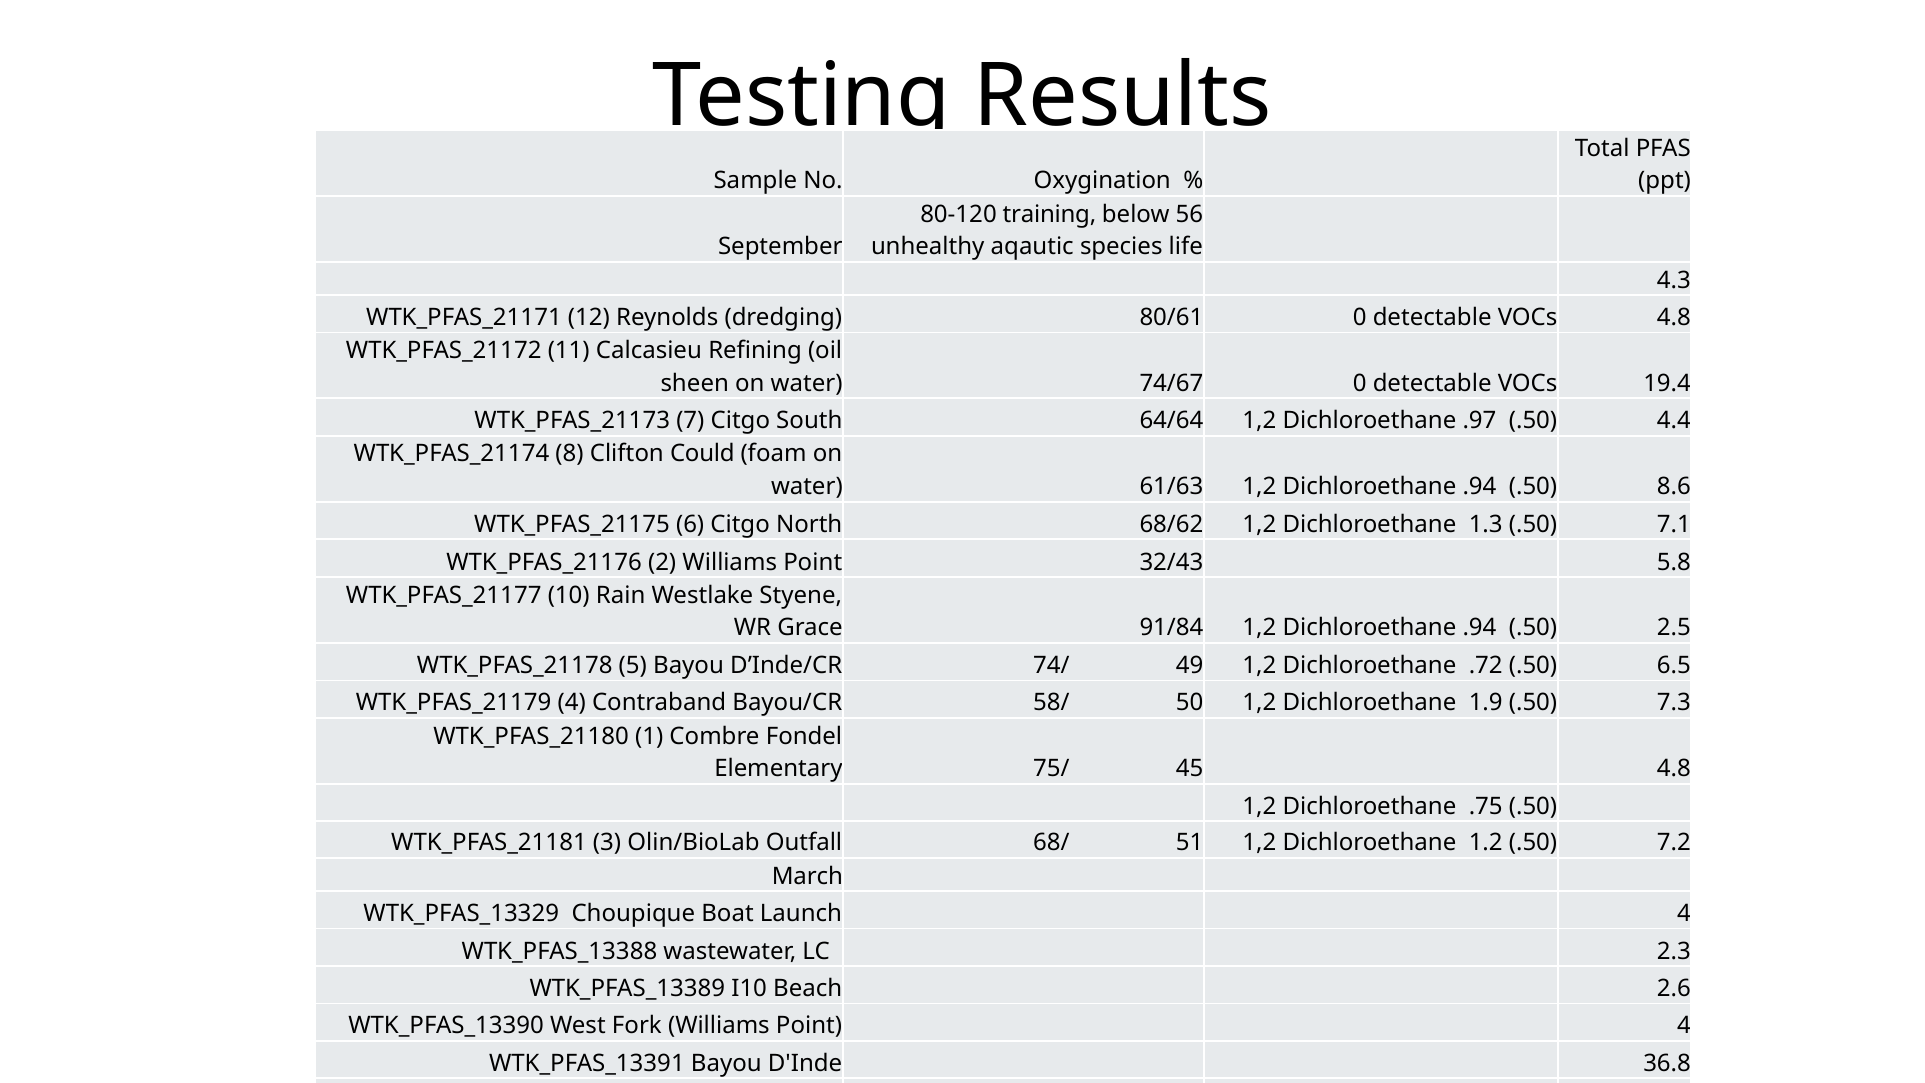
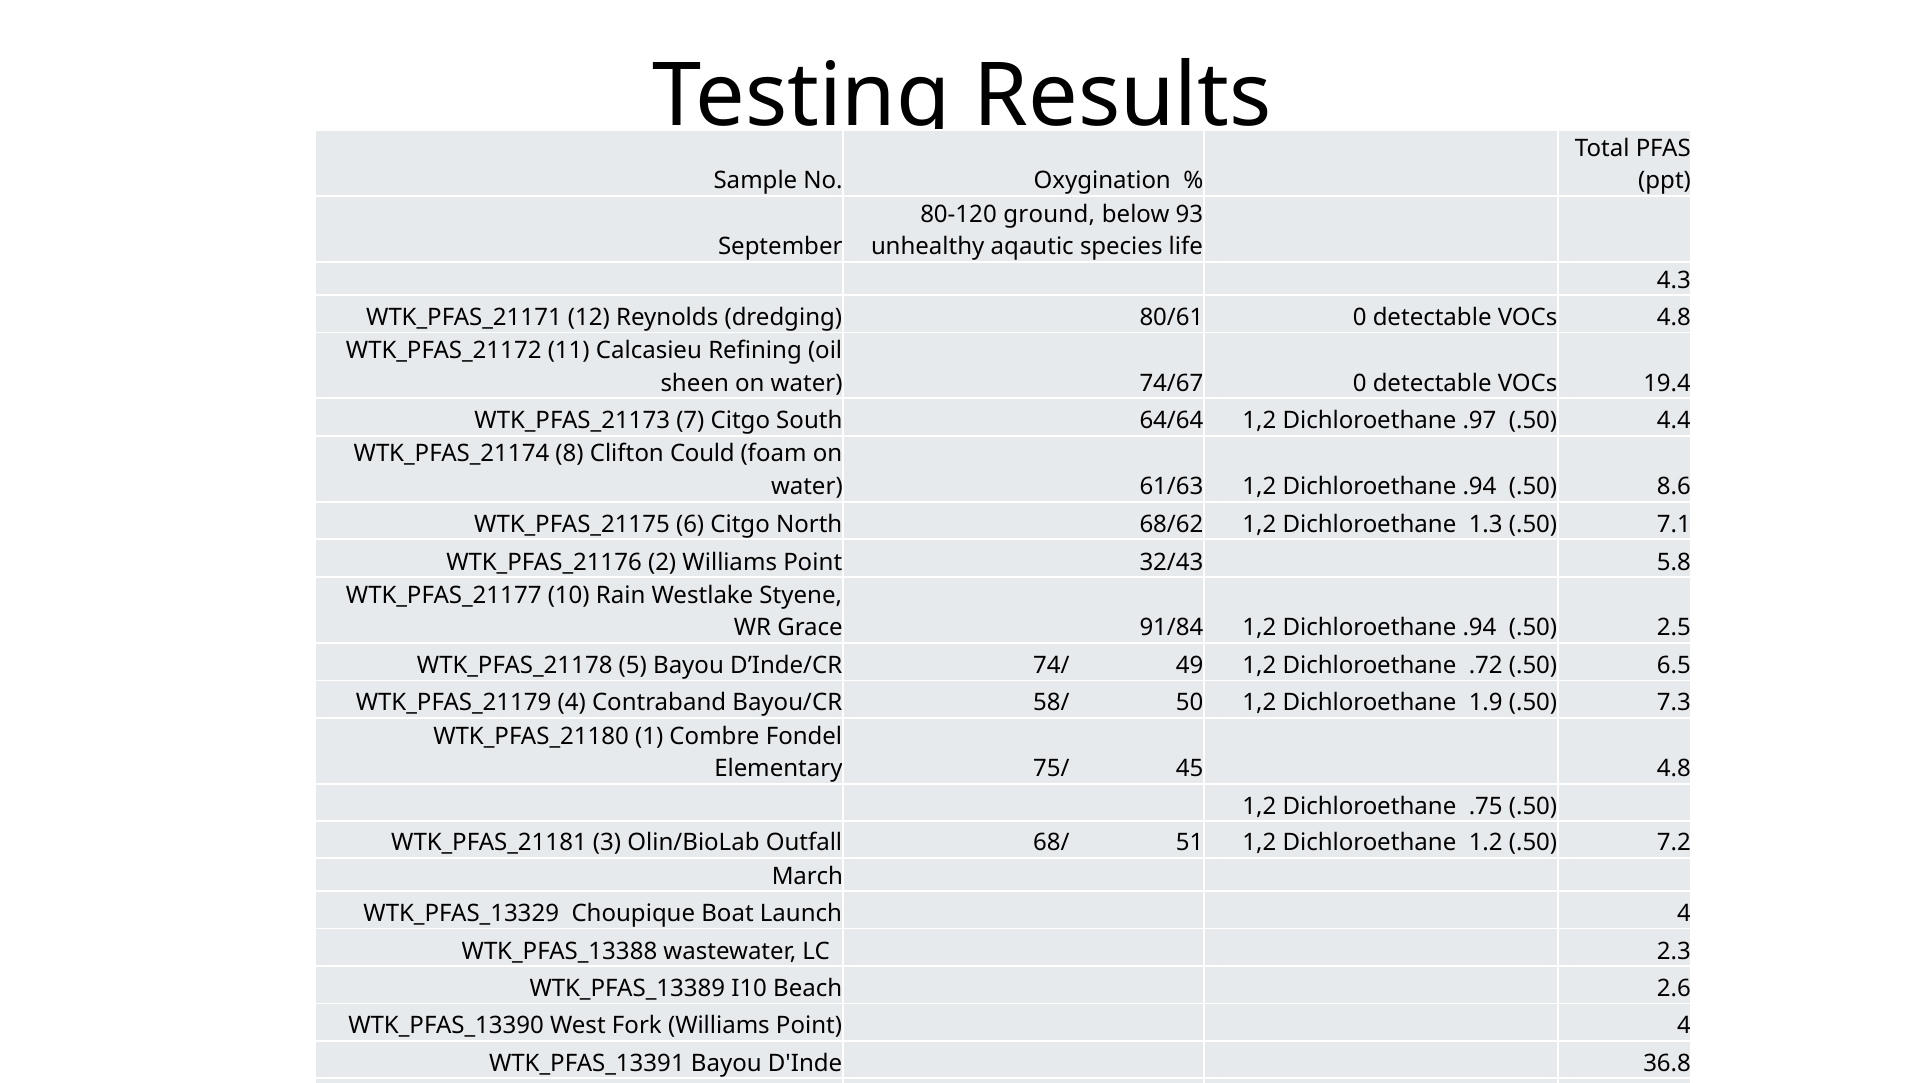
training: training -> ground
56: 56 -> 93
